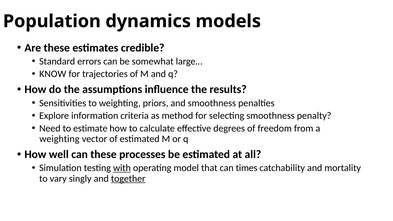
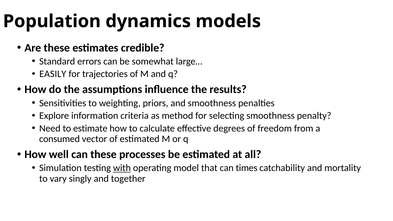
KNOW: KNOW -> EASILY
weighting at (59, 139): weighting -> consumed
together underline: present -> none
